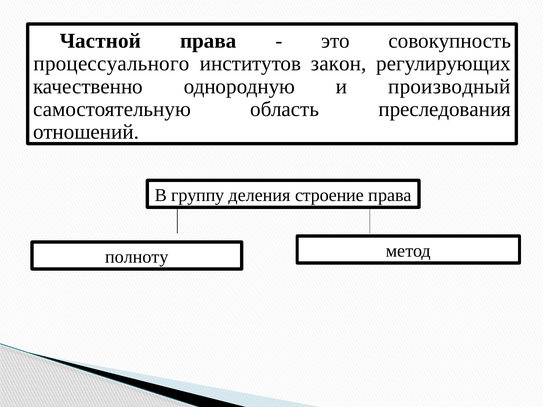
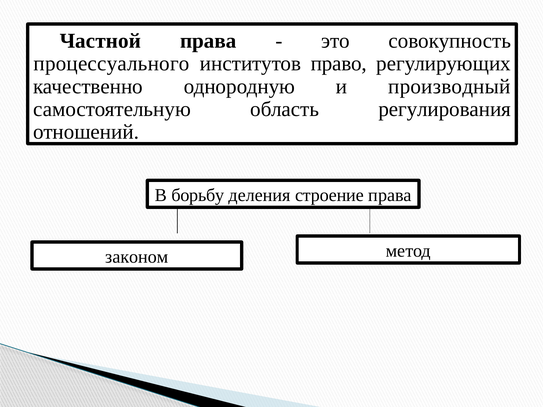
закон: закон -> право
преследования: преследования -> регулирования
группу: группу -> борьбу
полноту: полноту -> законом
